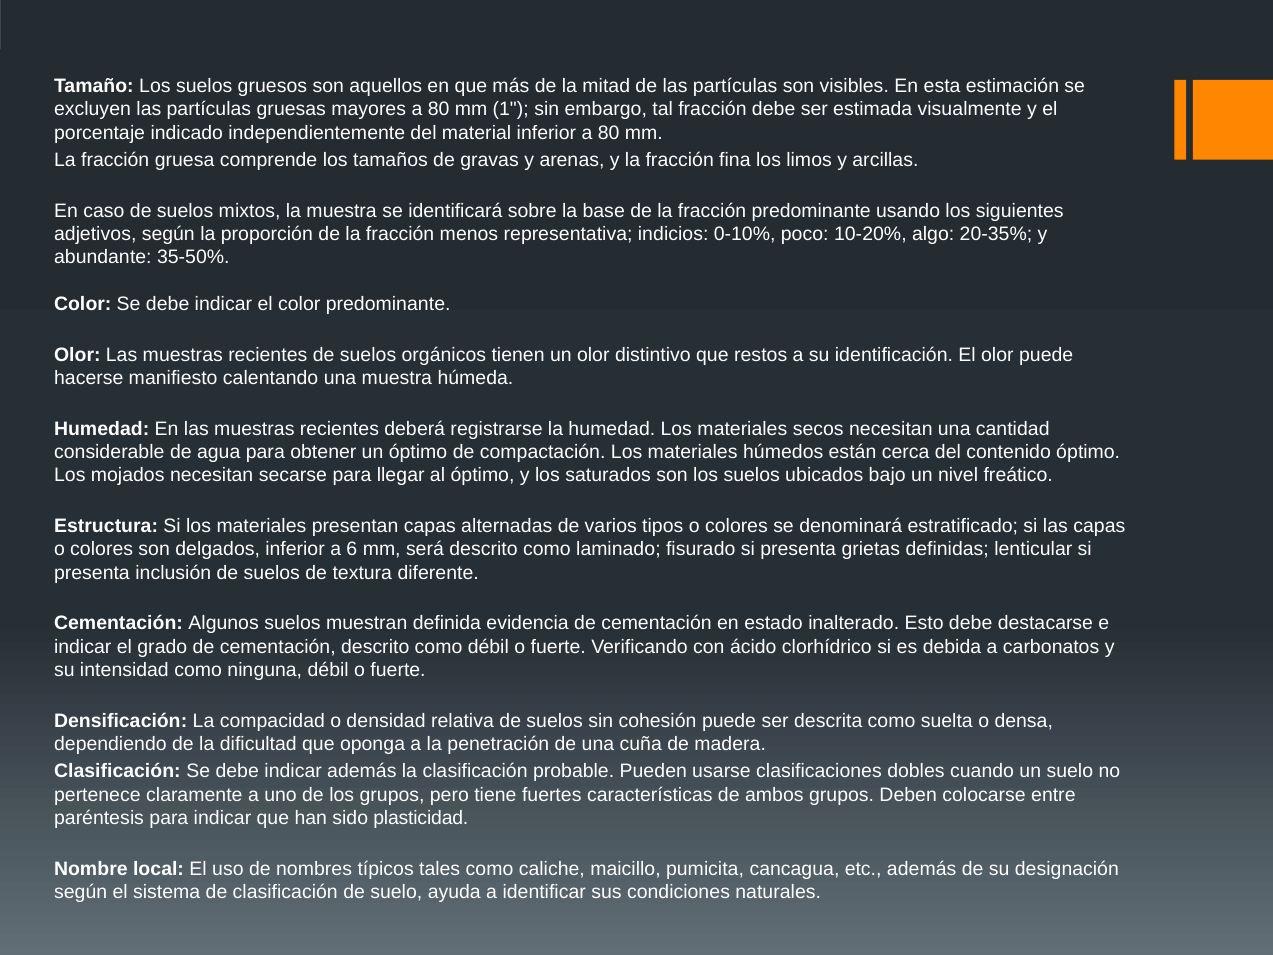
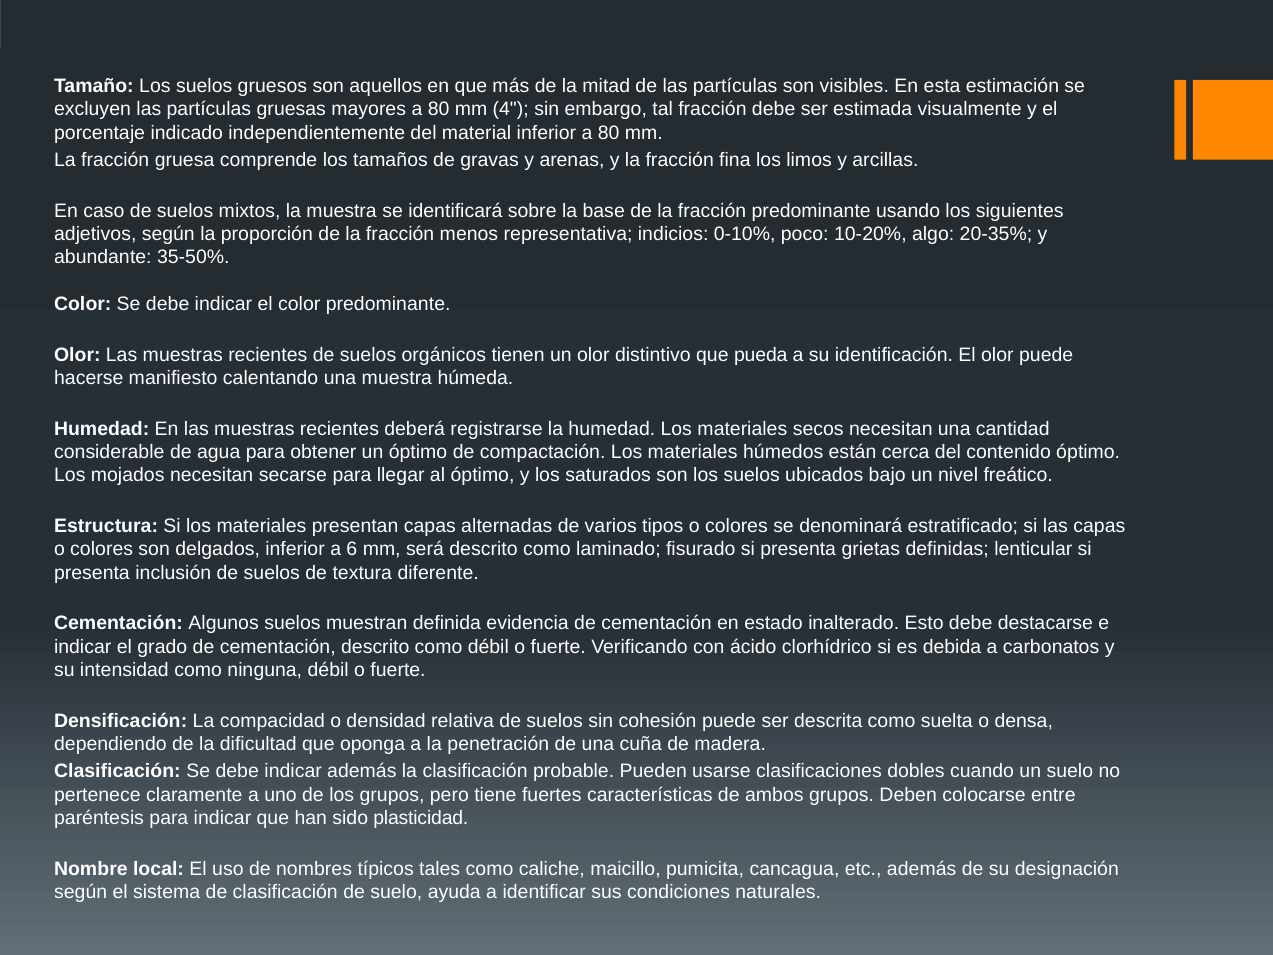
1: 1 -> 4
restos: restos -> pueda
